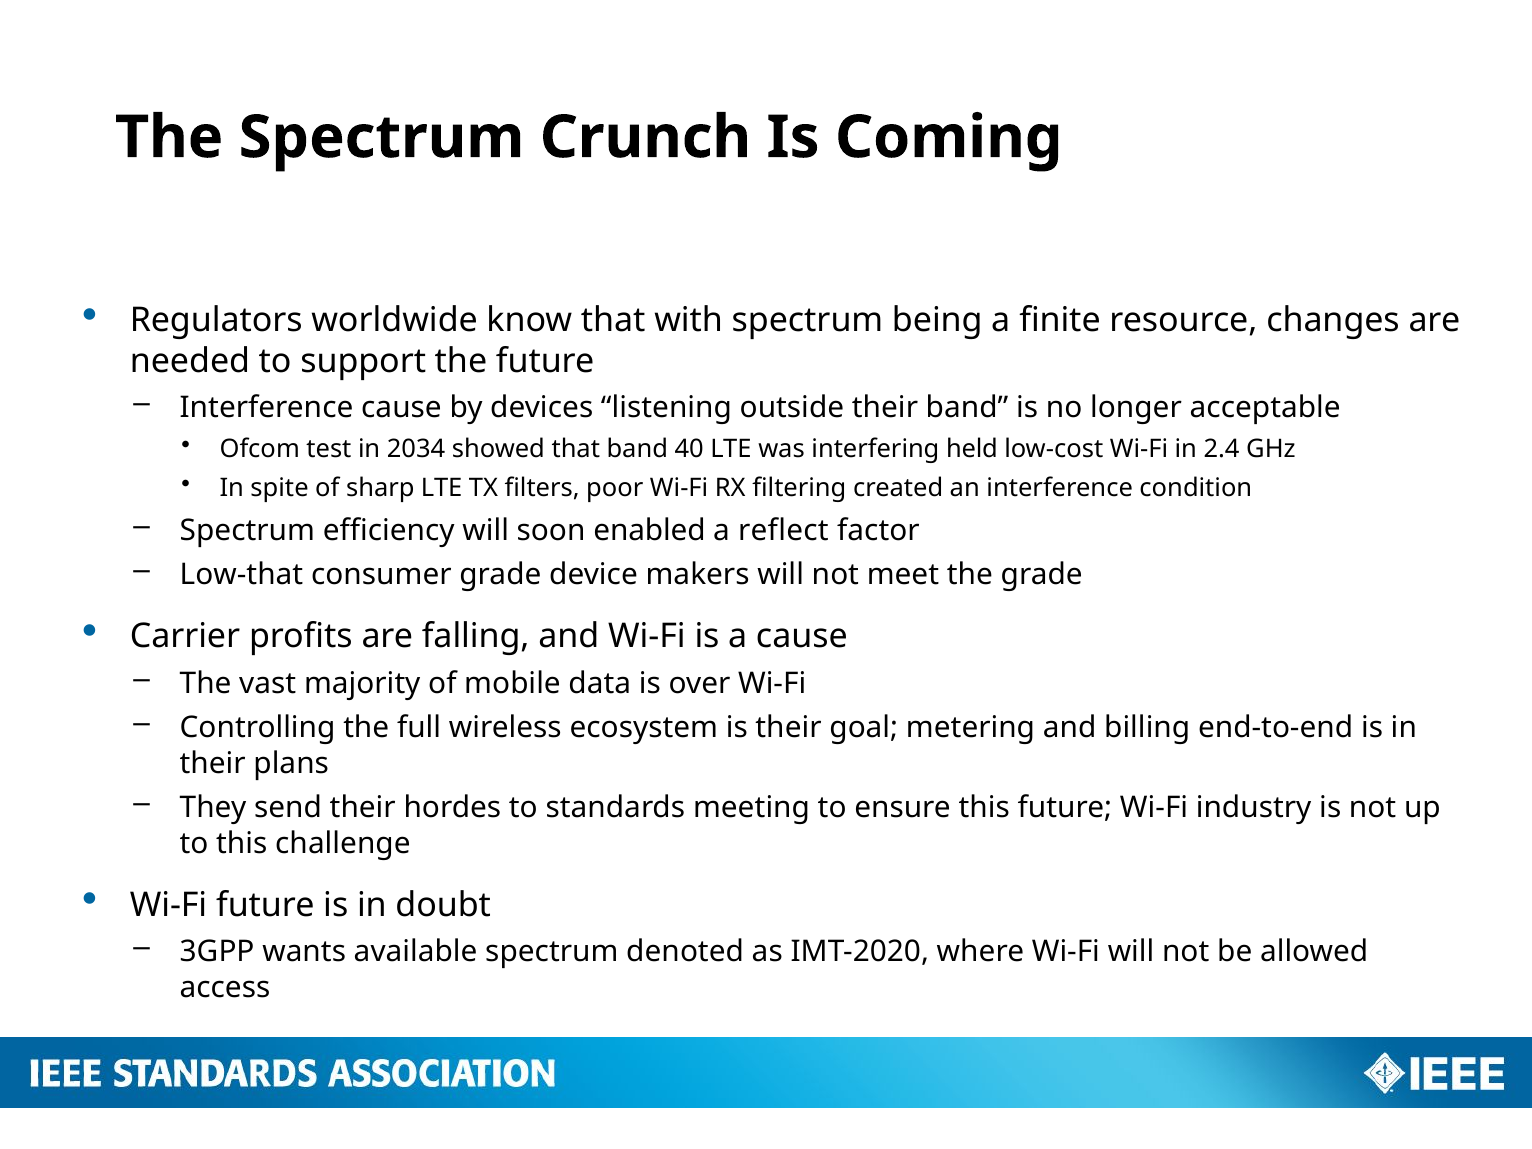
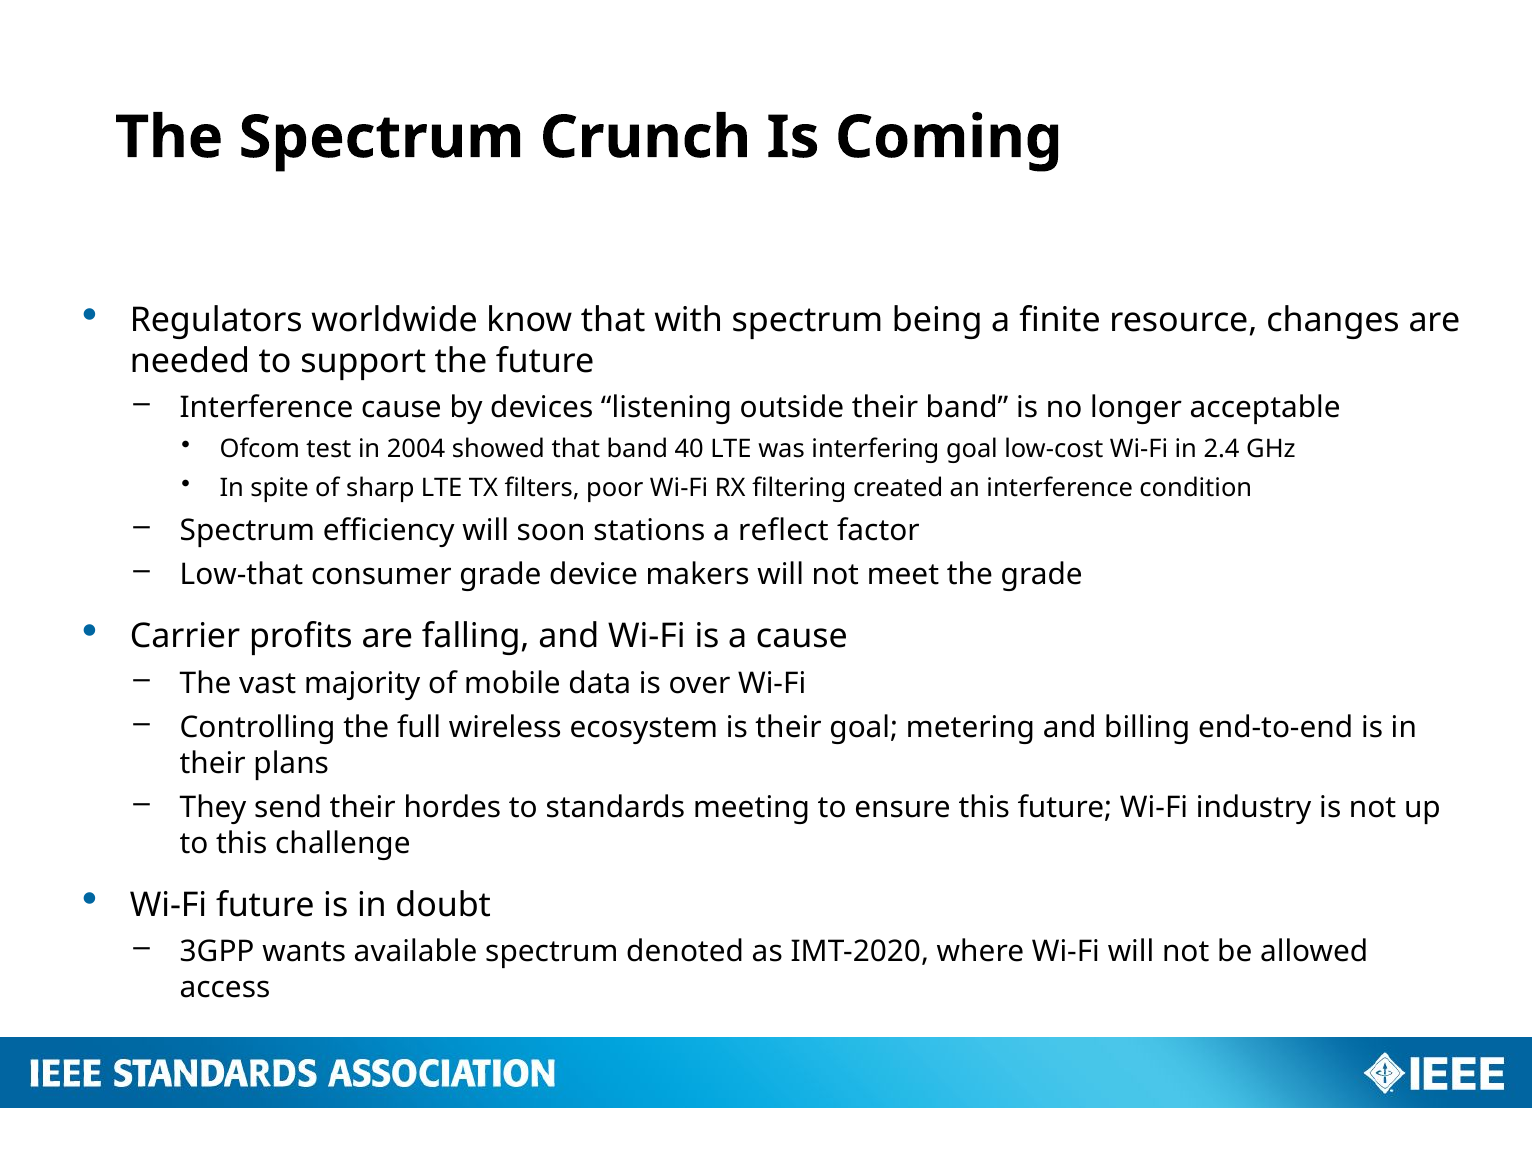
2034: 2034 -> 2004
interfering held: held -> goal
enabled: enabled -> stations
